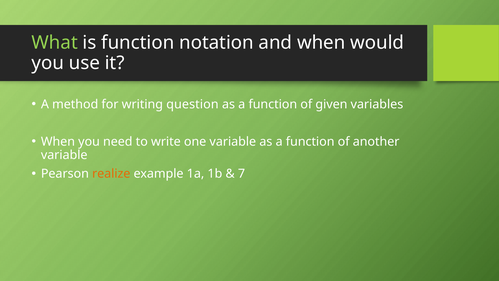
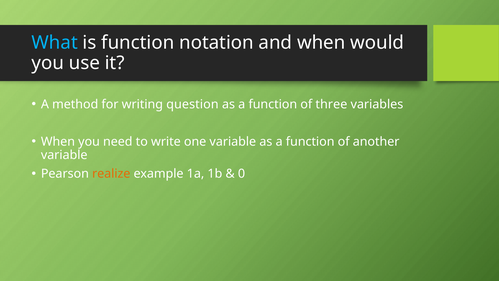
What colour: light green -> light blue
given: given -> three
7: 7 -> 0
